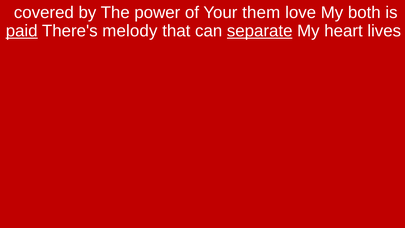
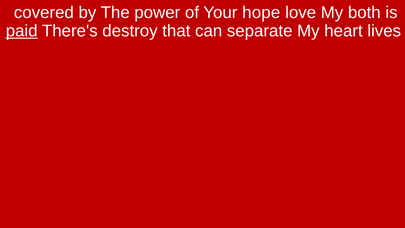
them: them -> hope
melody: melody -> destroy
separate underline: present -> none
